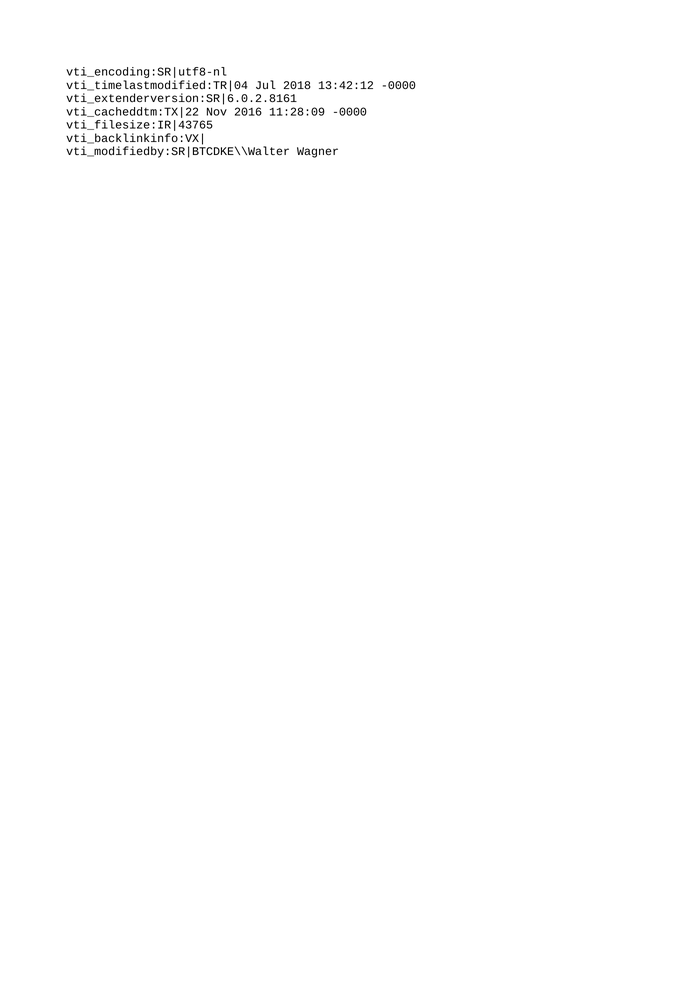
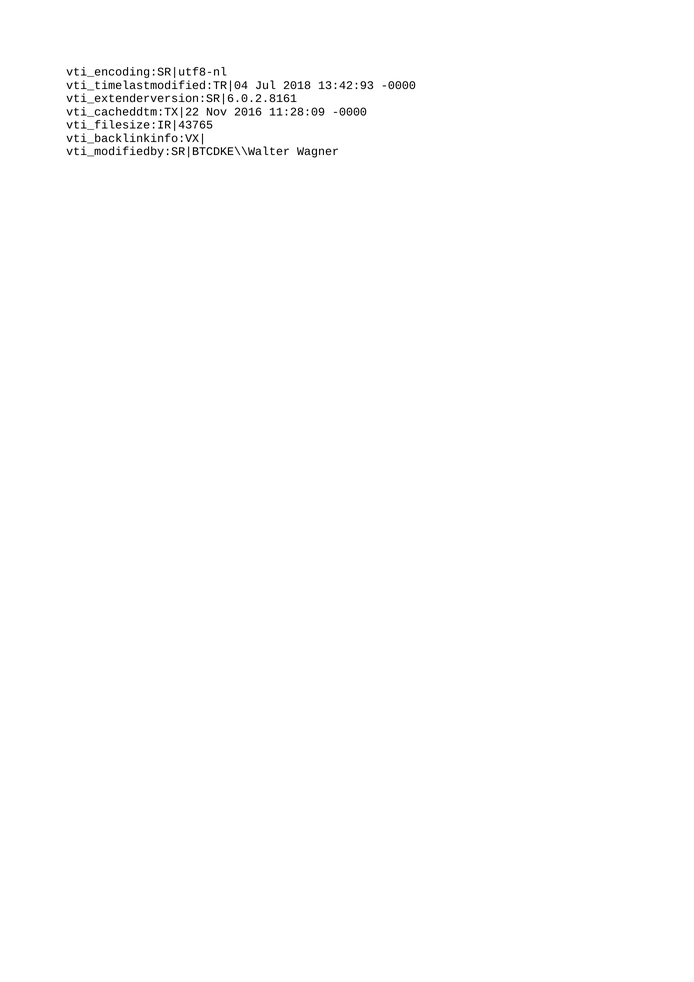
13:42:12: 13:42:12 -> 13:42:93
